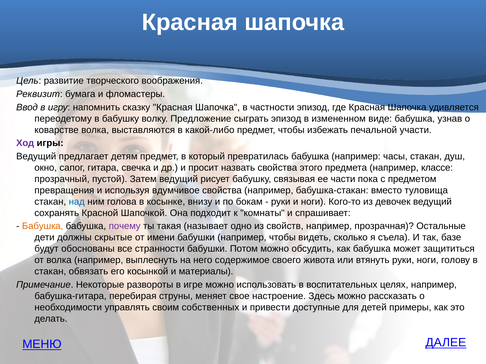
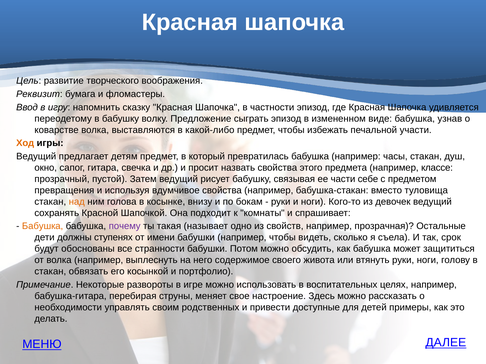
Ход colour: purple -> orange
пока: пока -> себе
над colour: blue -> orange
скрытые: скрытые -> ступенях
базе: базе -> срок
материалы: материалы -> портфолио
собственных: собственных -> родственных
